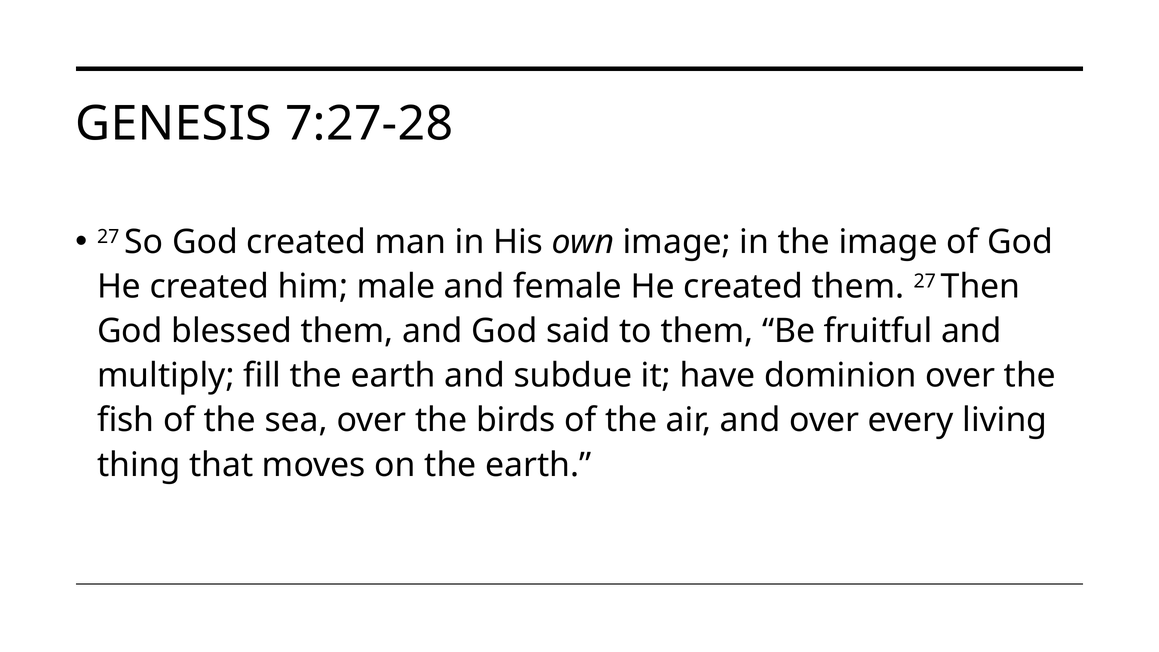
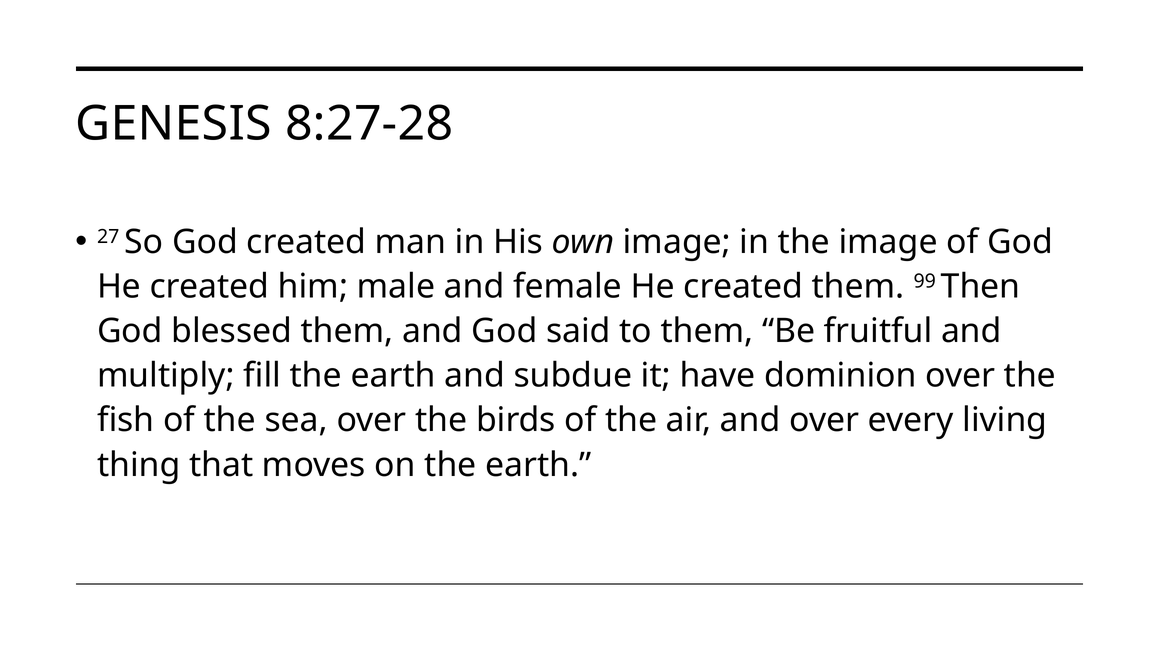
7:27-28: 7:27-28 -> 8:27-28
them 27: 27 -> 99
